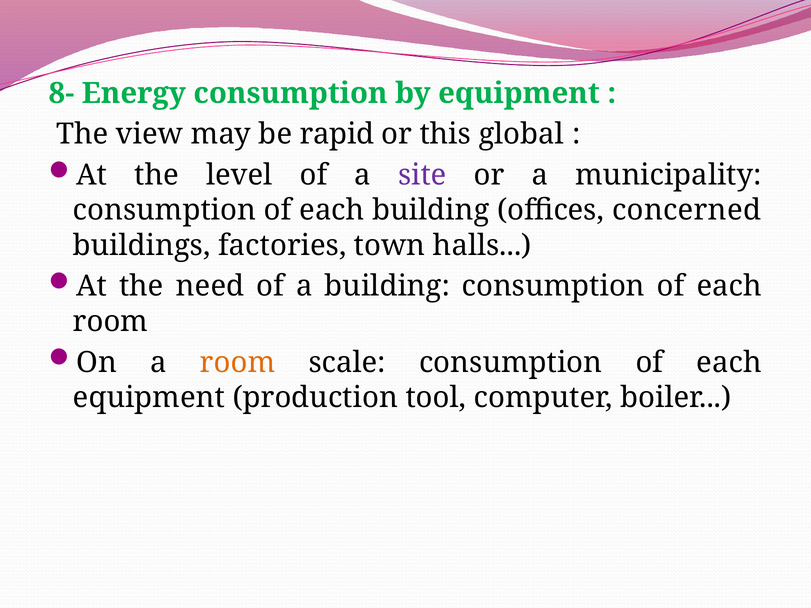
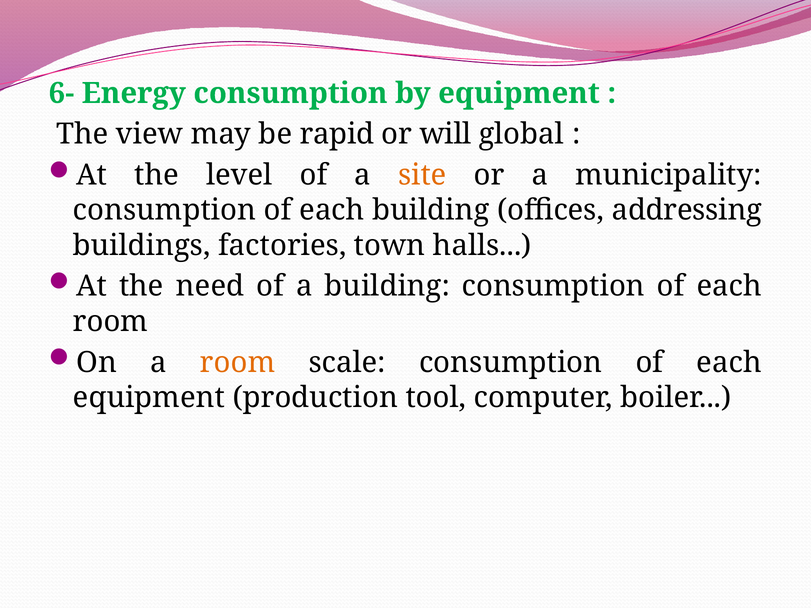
8-: 8- -> 6-
this: this -> will
site colour: purple -> orange
concerned: concerned -> addressing
